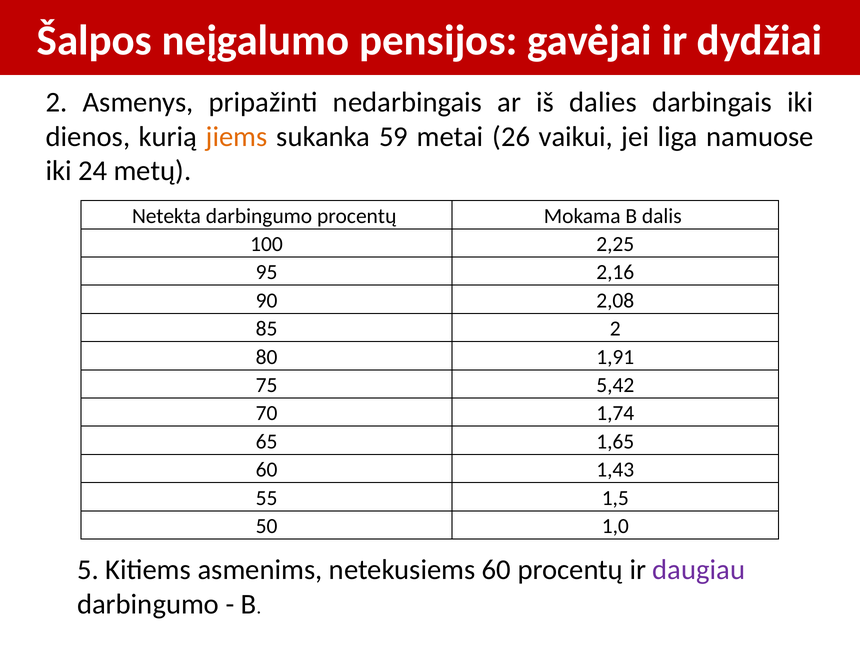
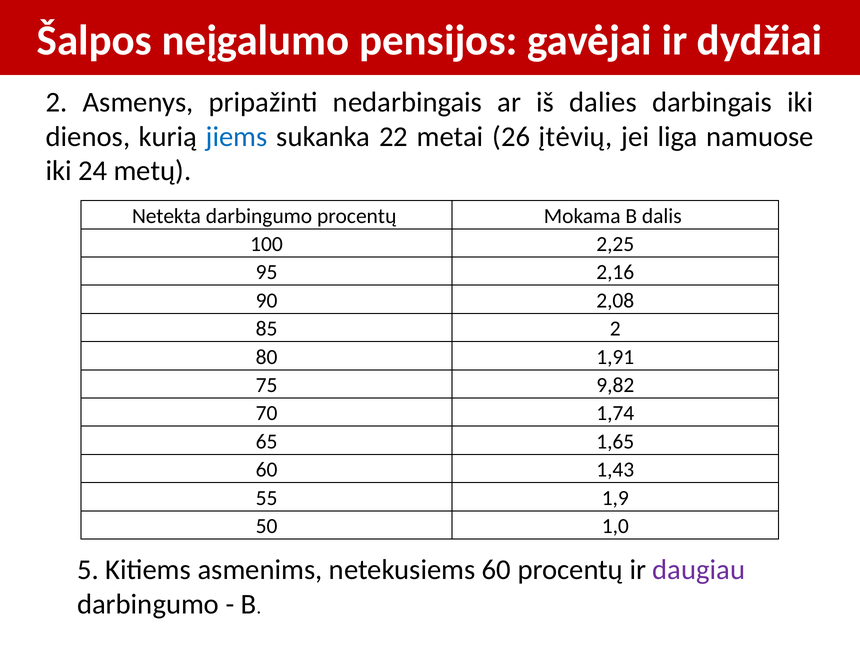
jiems colour: orange -> blue
59: 59 -> 22
vaikui: vaikui -> įtėvių
5,42: 5,42 -> 9,82
1,5: 1,5 -> 1,9
